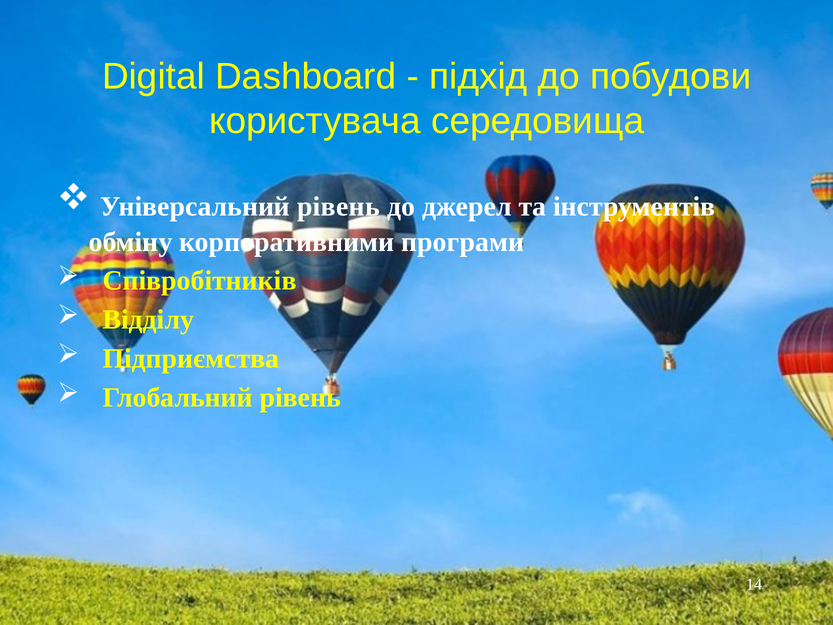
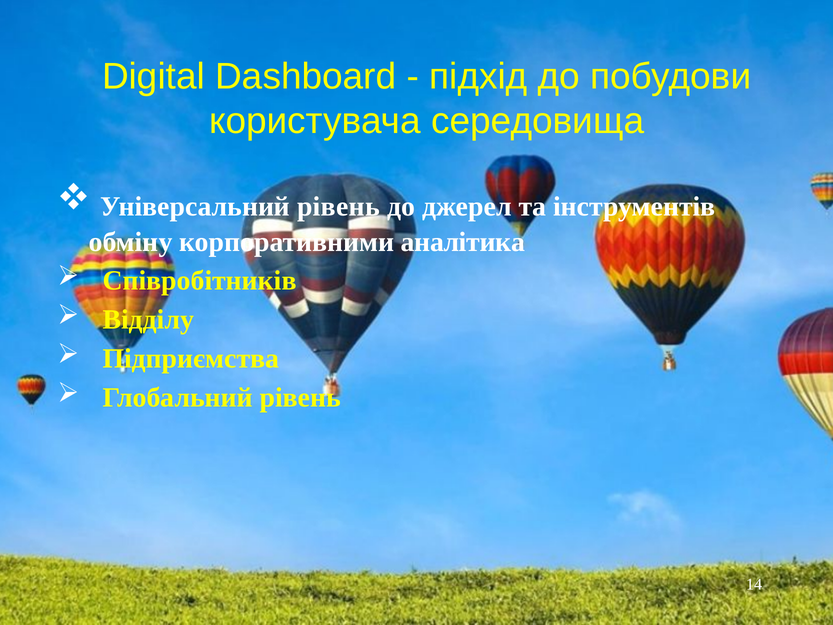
програми: програми -> аналітика
